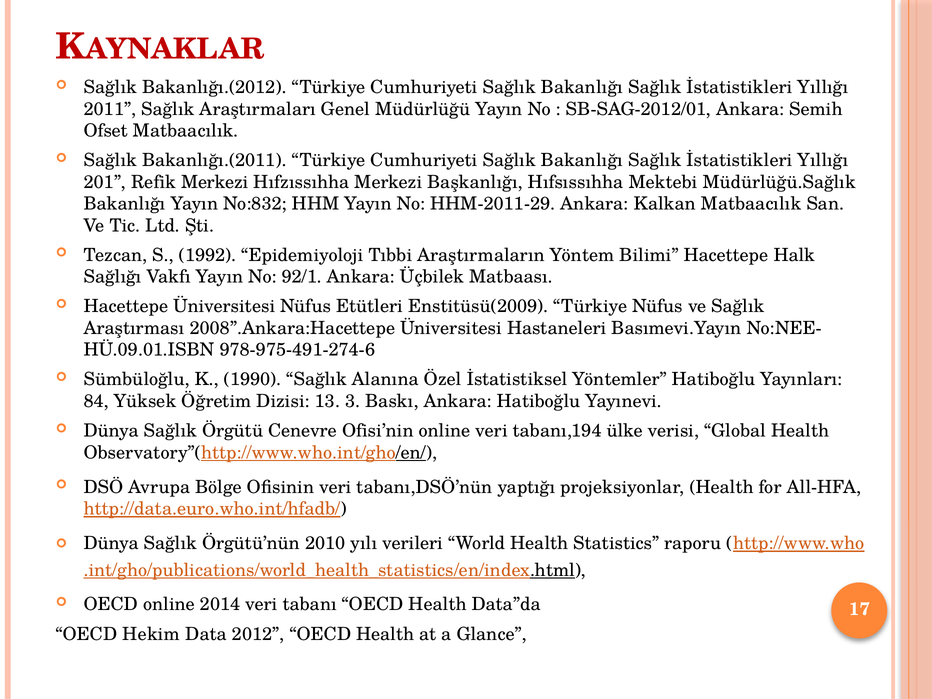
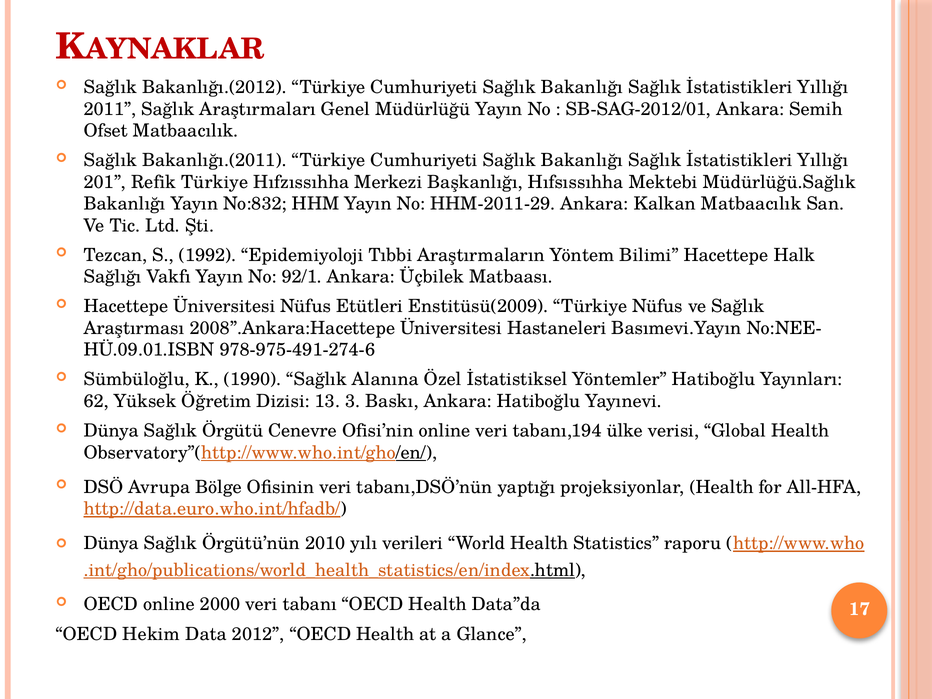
Refik Merkezi: Merkezi -> Türkiye
84: 84 -> 62
2014: 2014 -> 2000
